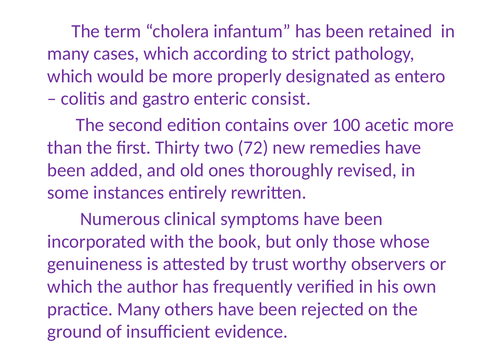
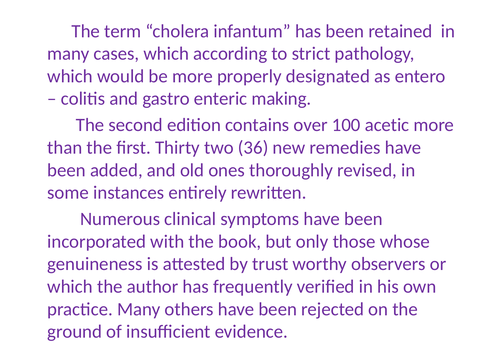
consist: consist -> making
72: 72 -> 36
